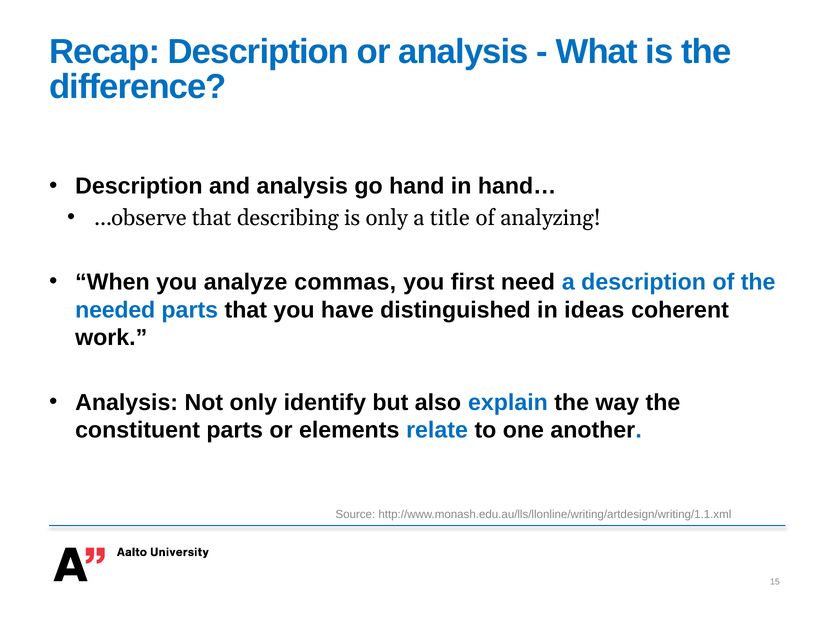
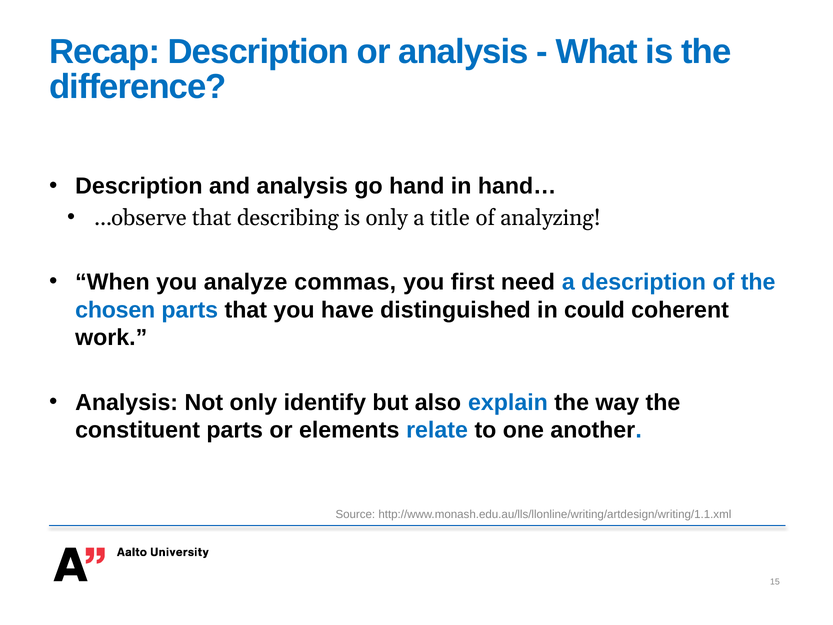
needed: needed -> chosen
ideas: ideas -> could
